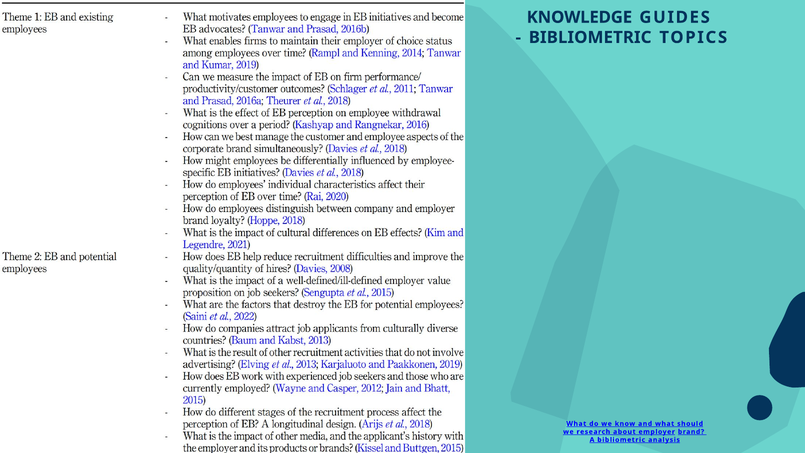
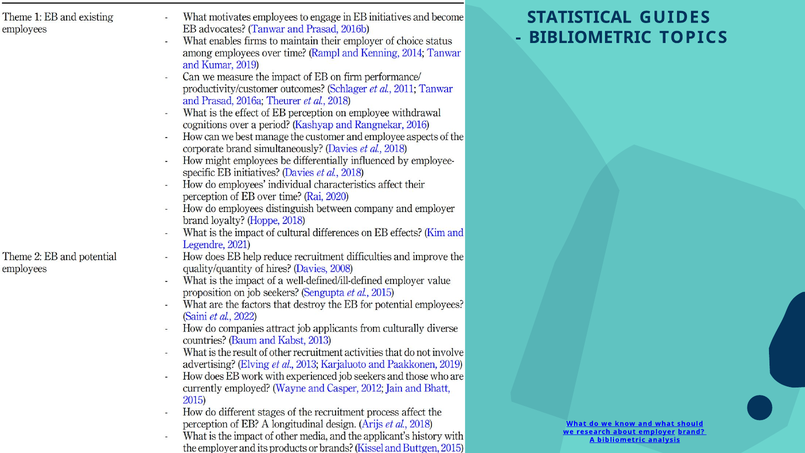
KNOWLEDGE: KNOWLEDGE -> STATISTICAL
